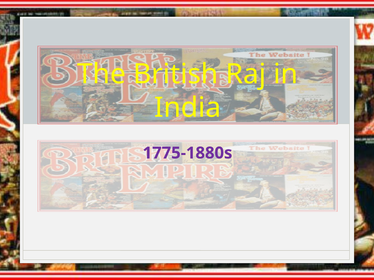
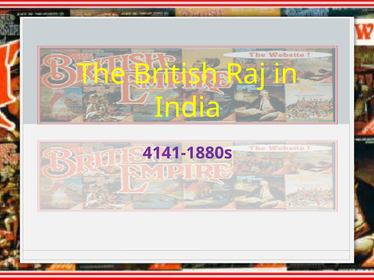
1775-1880s: 1775-1880s -> 4141-1880s
